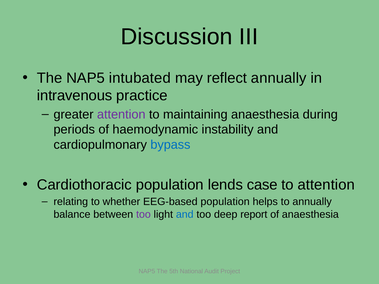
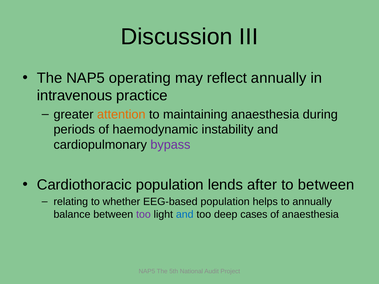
intubated: intubated -> operating
attention at (121, 115) colour: purple -> orange
bypass colour: blue -> purple
case: case -> after
to attention: attention -> between
report: report -> cases
